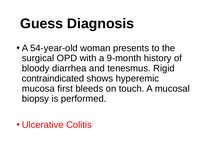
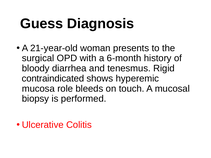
54-year-old: 54-year-old -> 21-year-old
9-month: 9-month -> 6-month
first: first -> role
